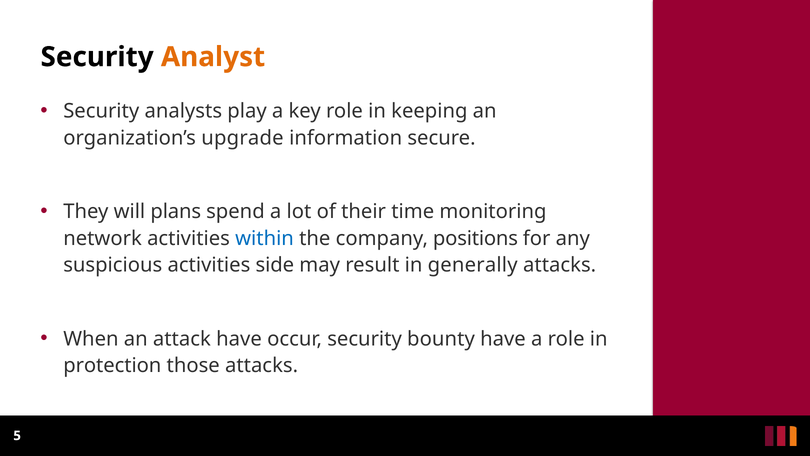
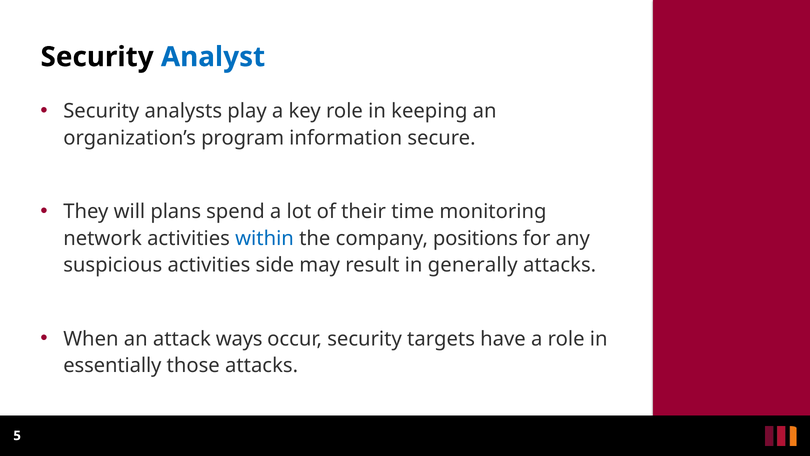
Analyst colour: orange -> blue
upgrade: upgrade -> program
attack have: have -> ways
bounty: bounty -> targets
protection: protection -> essentially
